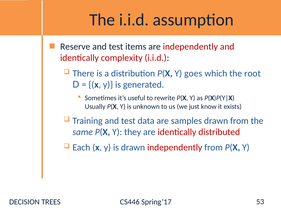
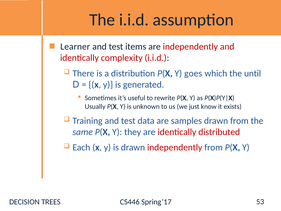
Reserve: Reserve -> Learner
root: root -> until
